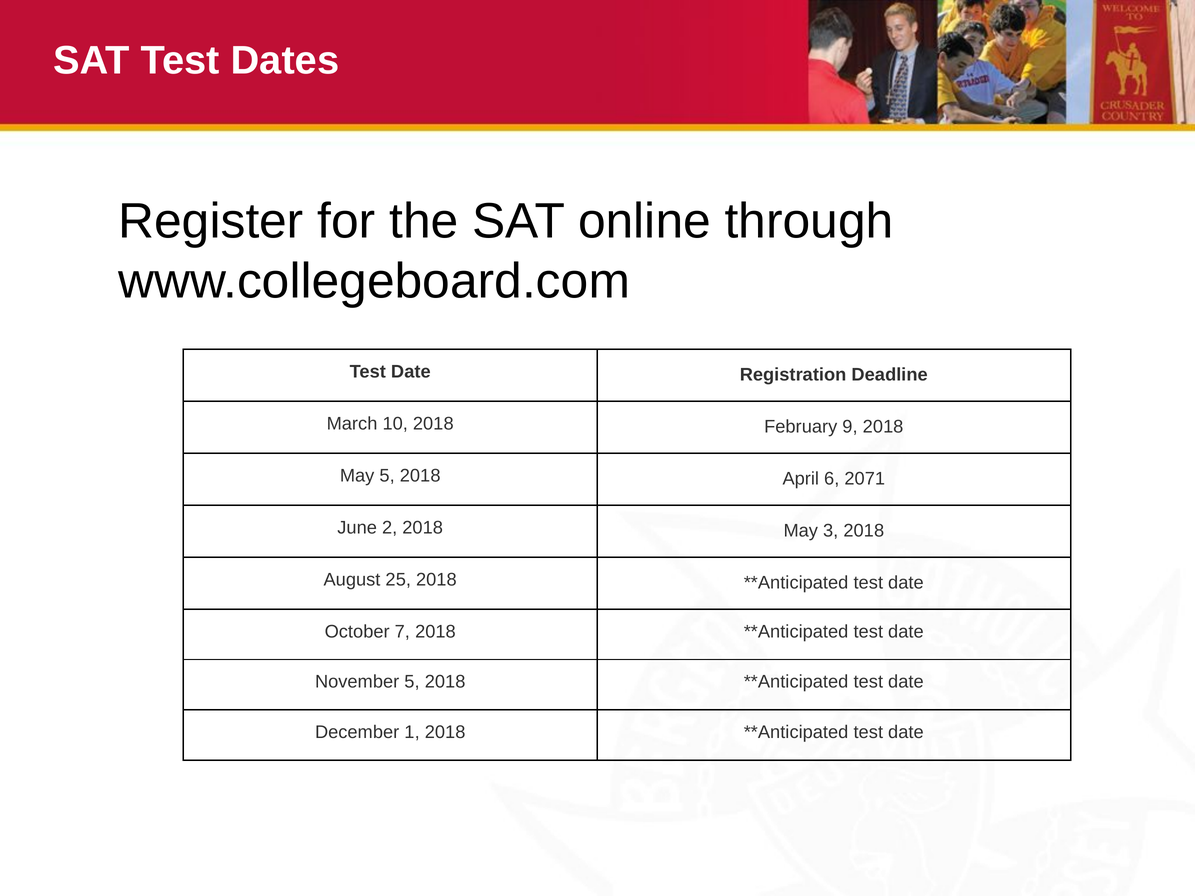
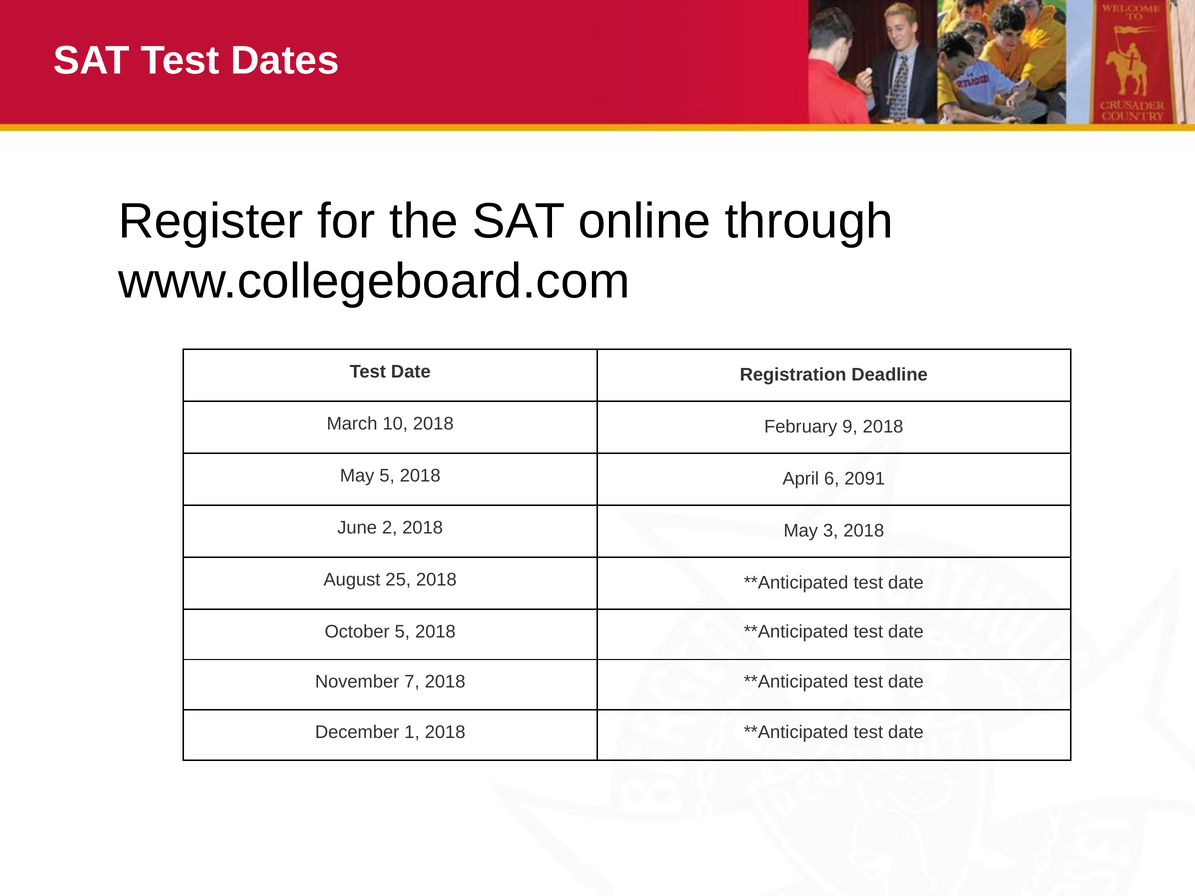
2071: 2071 -> 2091
October 7: 7 -> 5
November 5: 5 -> 7
